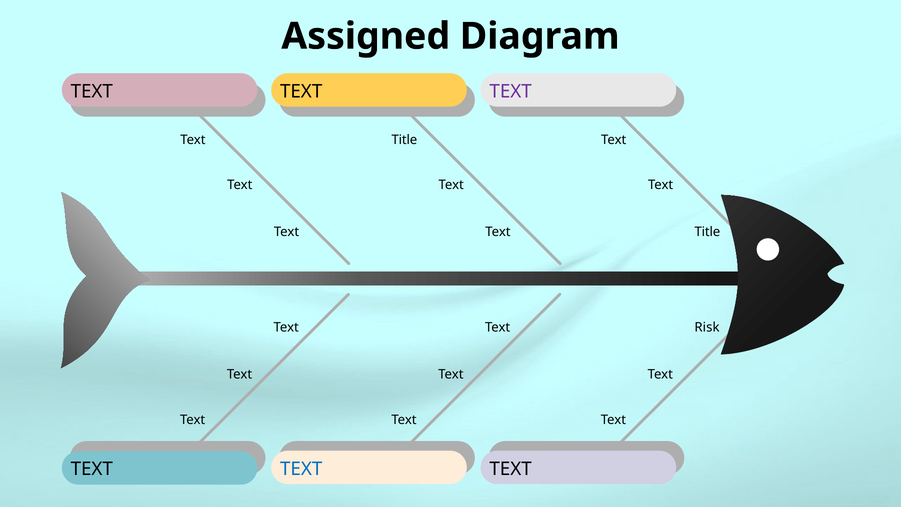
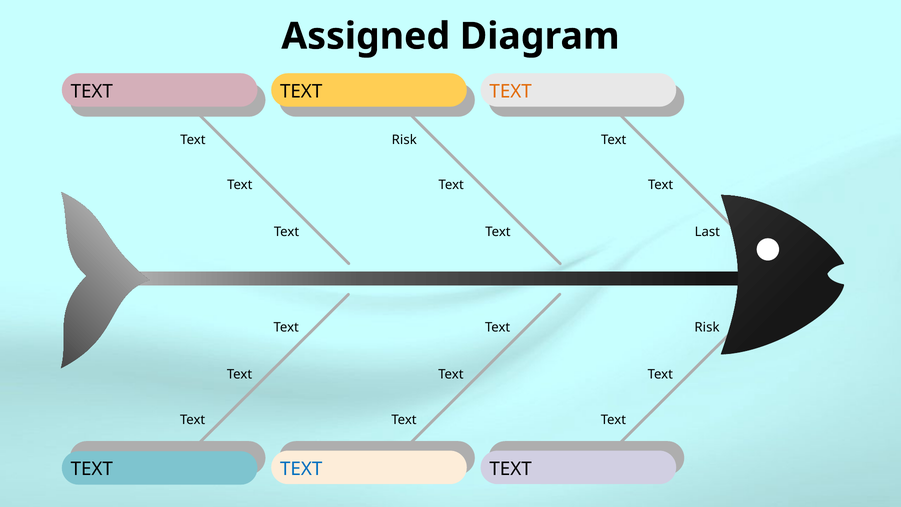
TEXT at (511, 91) colour: purple -> orange
Title at (404, 140): Title -> Risk
Title at (707, 232): Title -> Last
